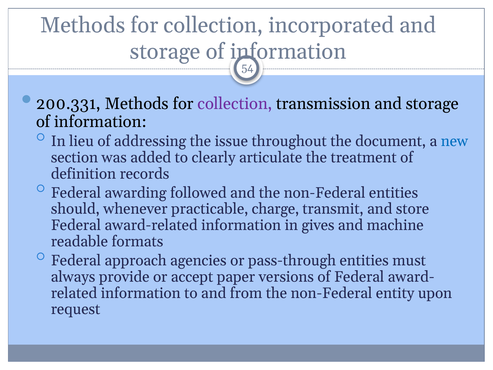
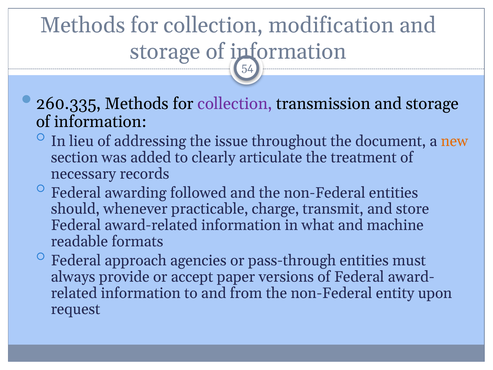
incorporated: incorporated -> modification
200.331: 200.331 -> 260.335
new colour: blue -> orange
definition: definition -> necessary
gives: gives -> what
